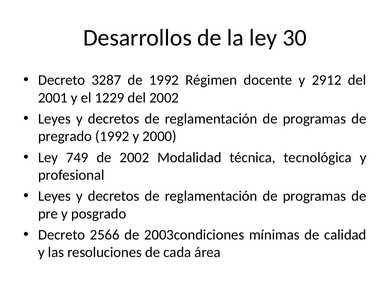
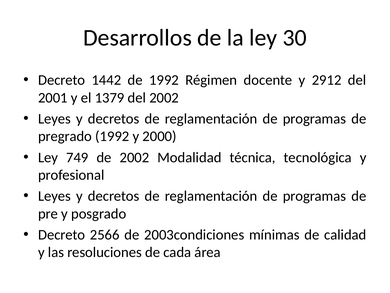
3287: 3287 -> 1442
1229: 1229 -> 1379
